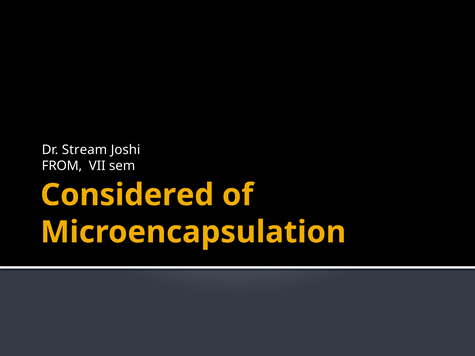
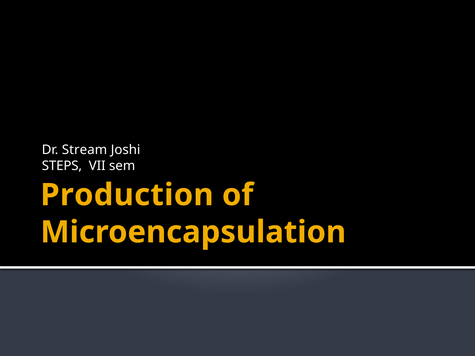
FROM: FROM -> STEPS
Considered: Considered -> Production
